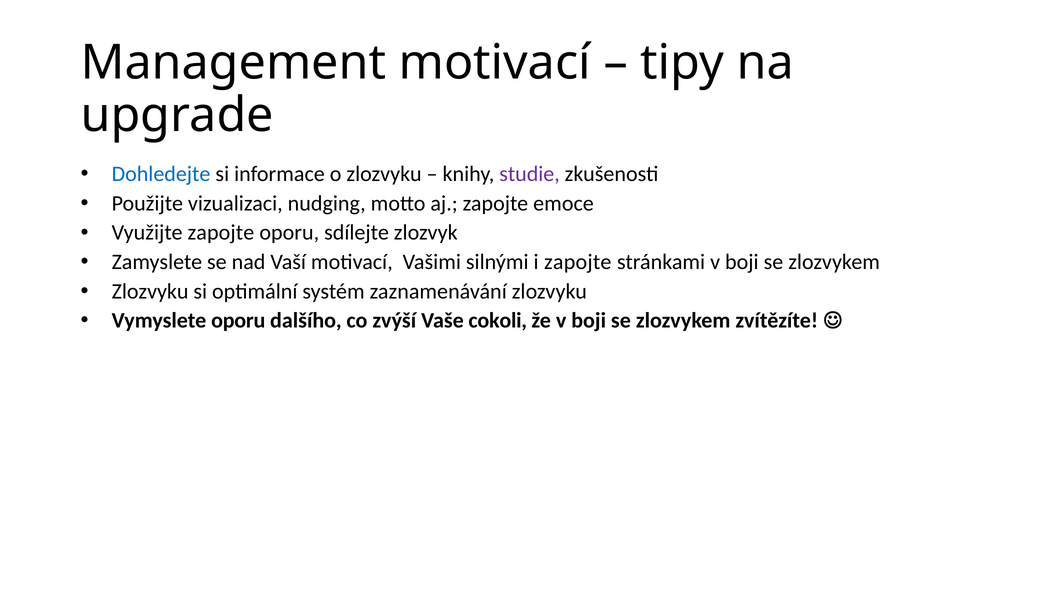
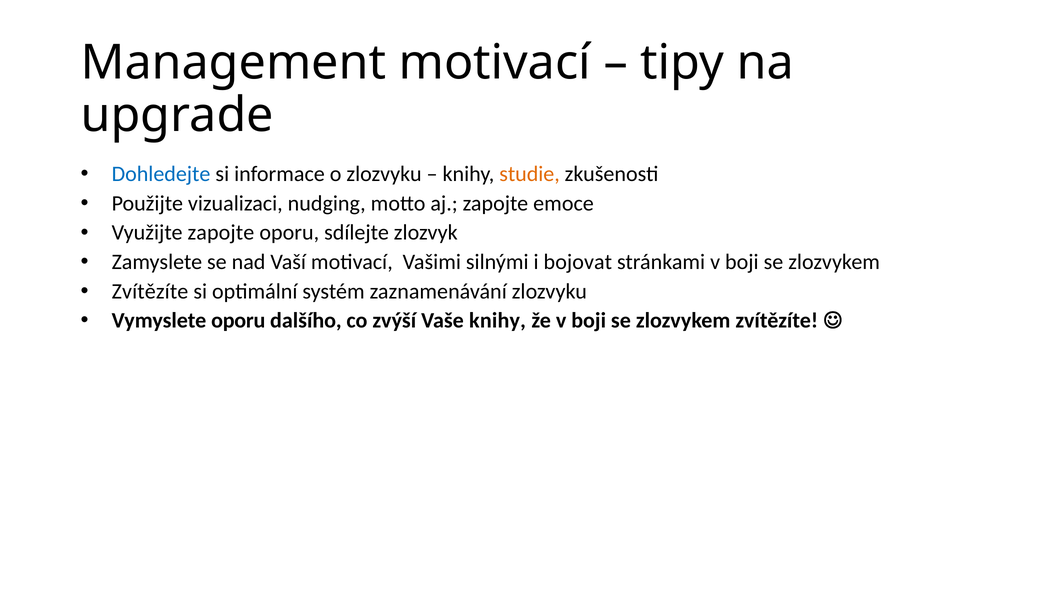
studie colour: purple -> orange
i zapojte: zapojte -> bojovat
Zlozvyku at (150, 291): Zlozvyku -> Zvítězíte
Vaše cokoli: cokoli -> knihy
